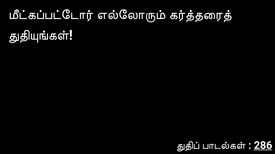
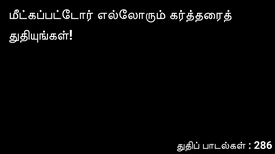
286 underline: present -> none
